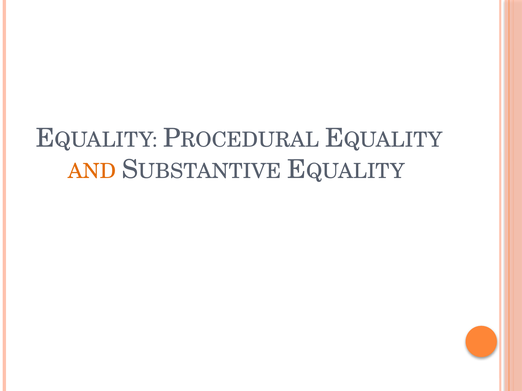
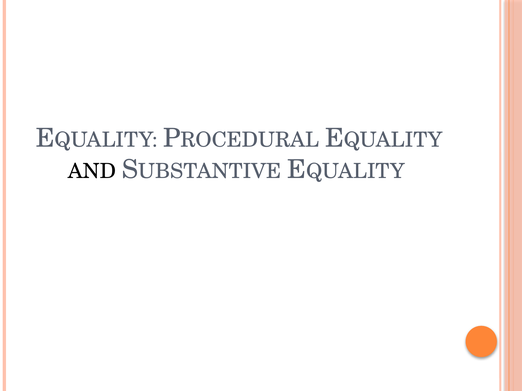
AND colour: orange -> black
